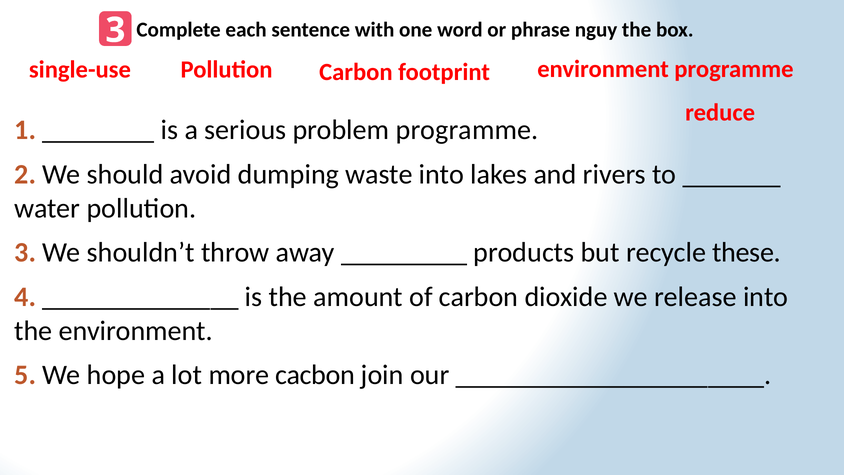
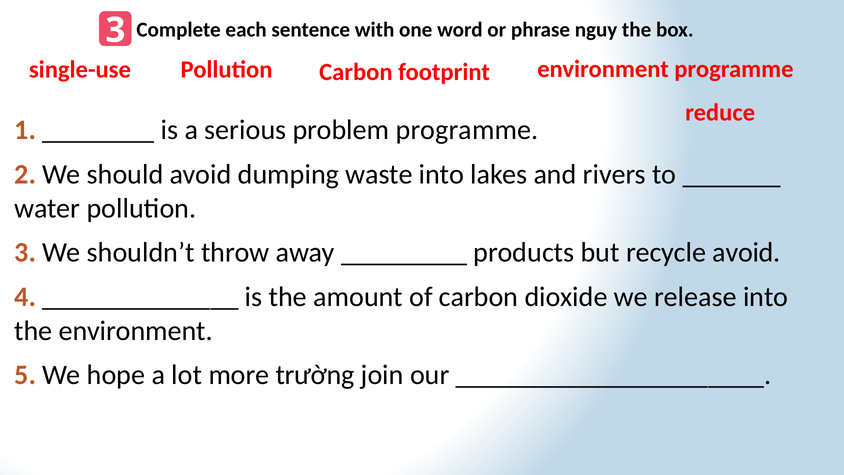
recycle these: these -> avoid
cacbon: cacbon -> trường
